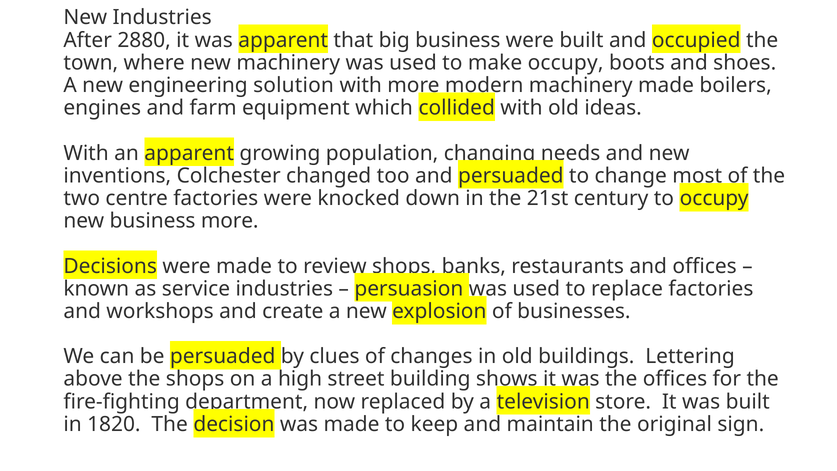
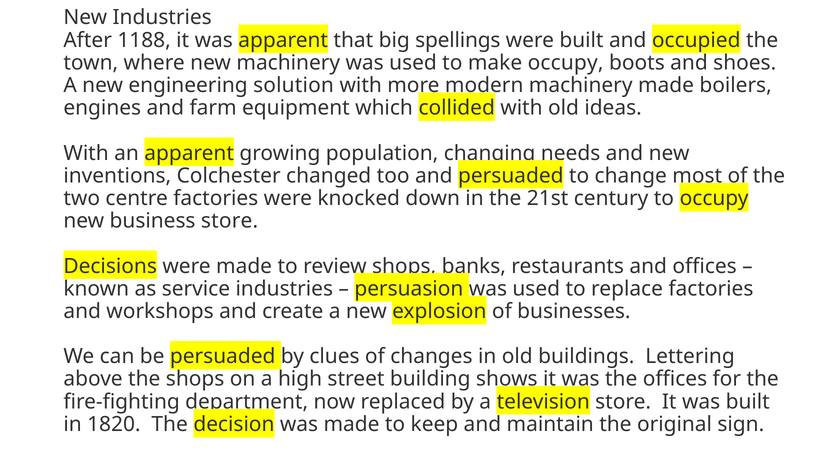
2880: 2880 -> 1188
big business: business -> spellings
business more: more -> store
